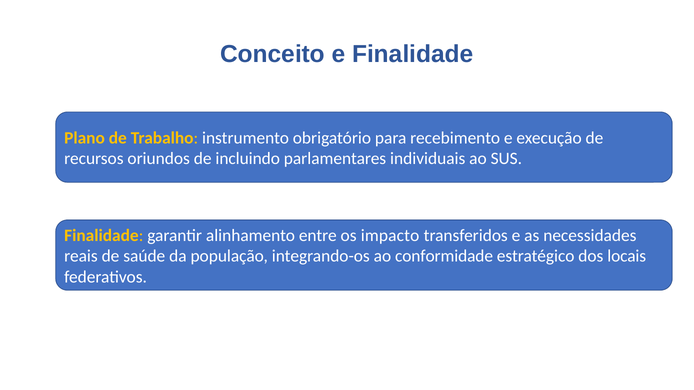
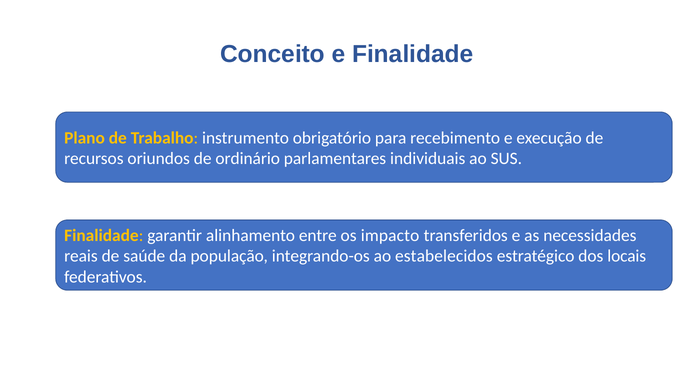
incluindo: incluindo -> ordinário
conformidade: conformidade -> estabelecidos
